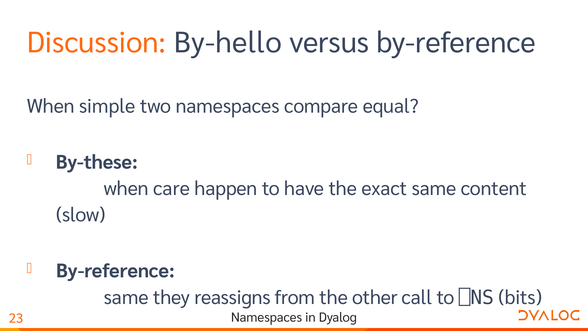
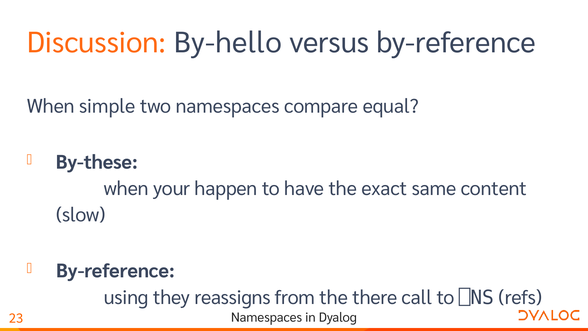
care: care -> your
same at (126, 297): same -> using
other: other -> there
bits: bits -> refs
